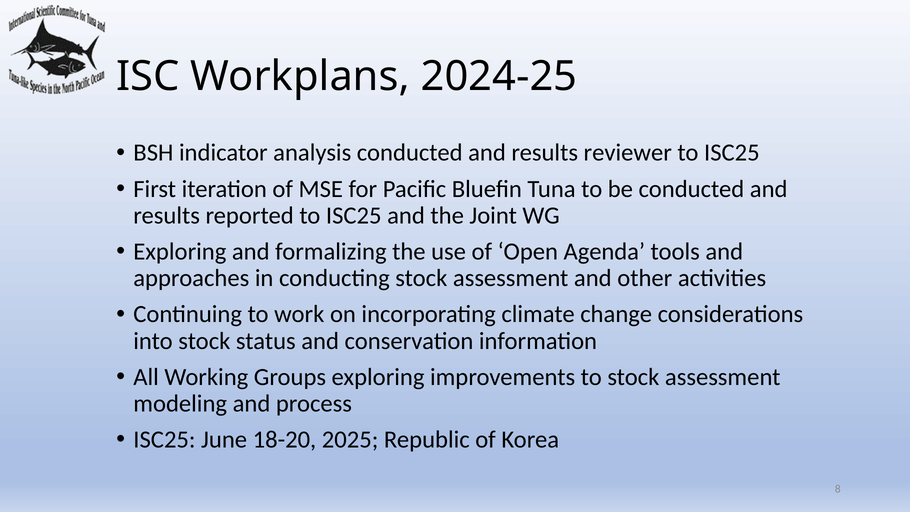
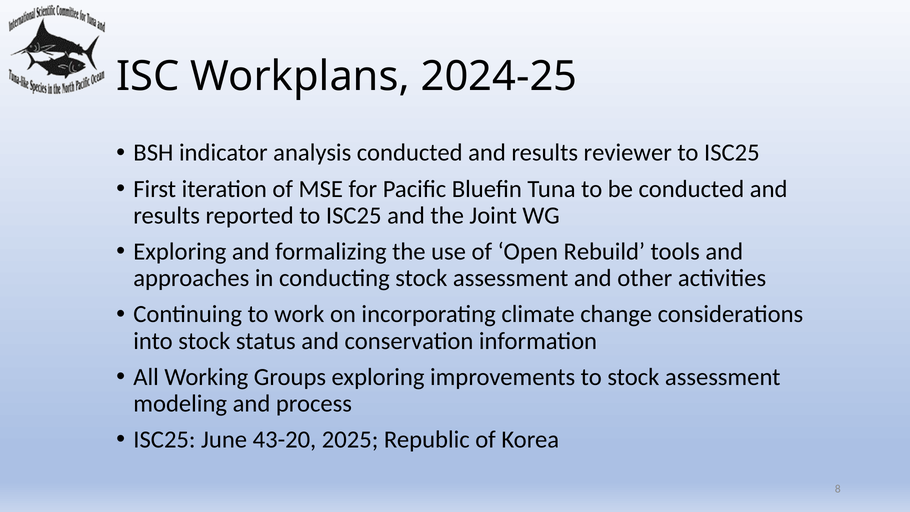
Agenda: Agenda -> Rebuild
18-20: 18-20 -> 43-20
